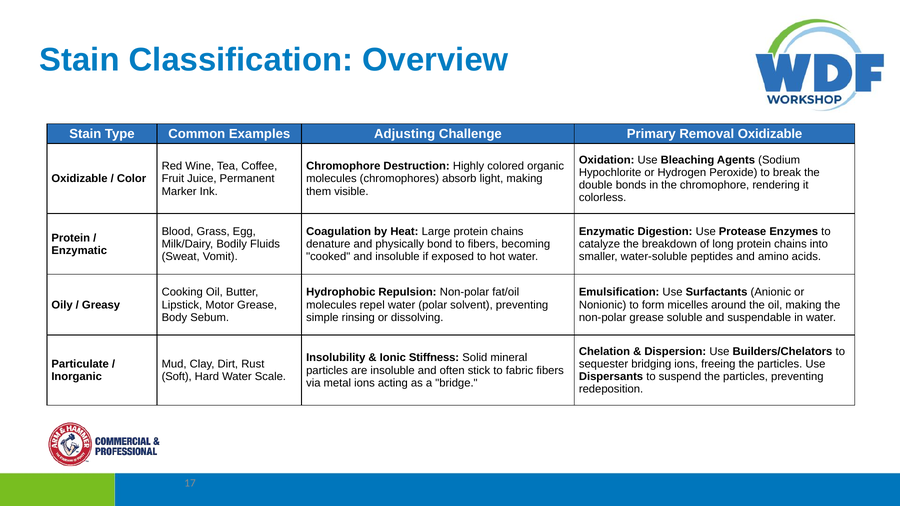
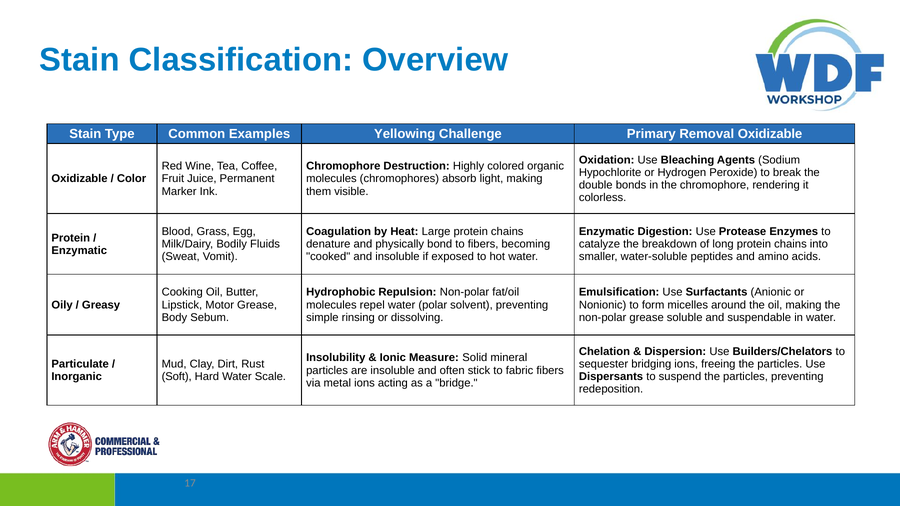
Adjusting: Adjusting -> Yellowing
Stiffness: Stiffness -> Measure
